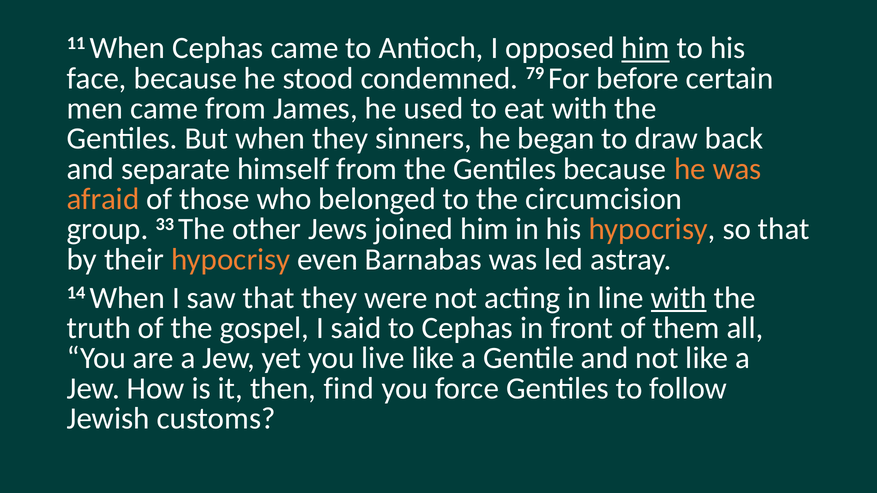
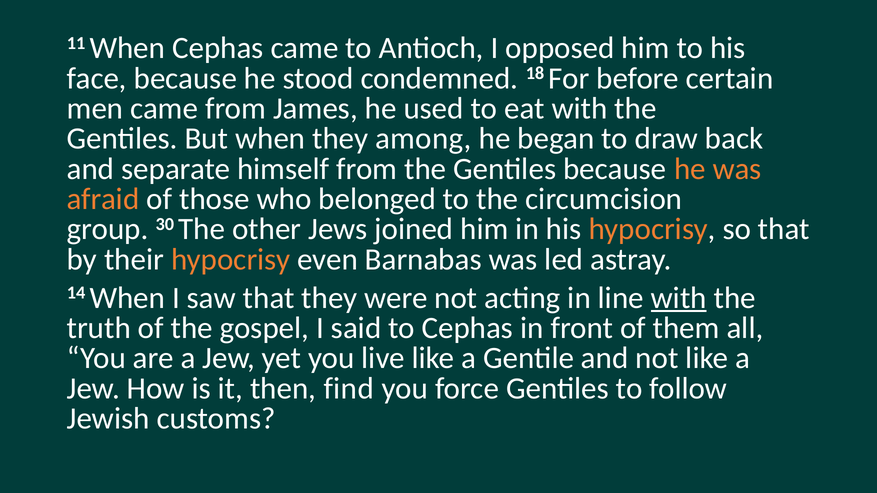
him at (646, 48) underline: present -> none
79: 79 -> 18
sinners: sinners -> among
33: 33 -> 30
